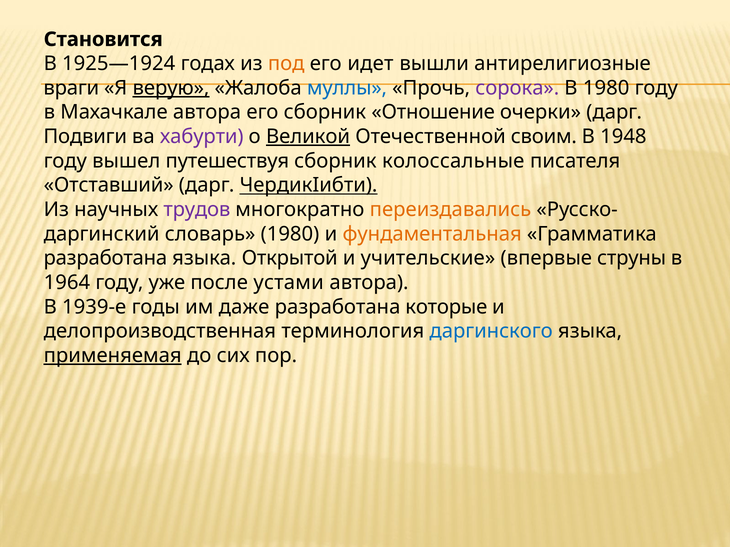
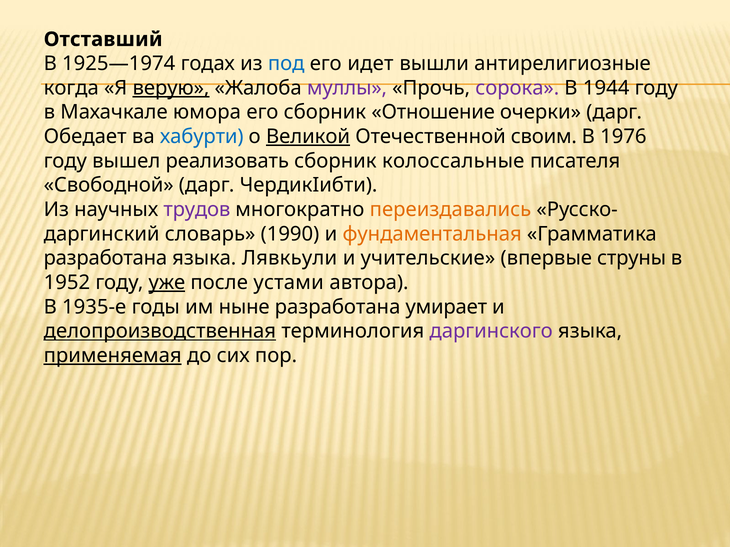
Становится: Становится -> Отставший
1925—1924: 1925—1924 -> 1925—1974
под colour: orange -> blue
враги: враги -> когда
муллы colour: blue -> purple
В 1980: 1980 -> 1944
Махачкале автора: автора -> юмора
Подвиги: Подвиги -> Обедает
хабурти colour: purple -> blue
1948: 1948 -> 1976
путешествуя: путешествуя -> реализовать
Отставший: Отставший -> Свободной
ЧердикIибти underline: present -> none
словарь 1980: 1980 -> 1990
Открытой: Открытой -> Лявкьули
1964: 1964 -> 1952
уже underline: none -> present
1939-е: 1939-е -> 1935-е
даже: даже -> ныне
которые: которые -> умирает
делопроизводственная underline: none -> present
даргинского colour: blue -> purple
